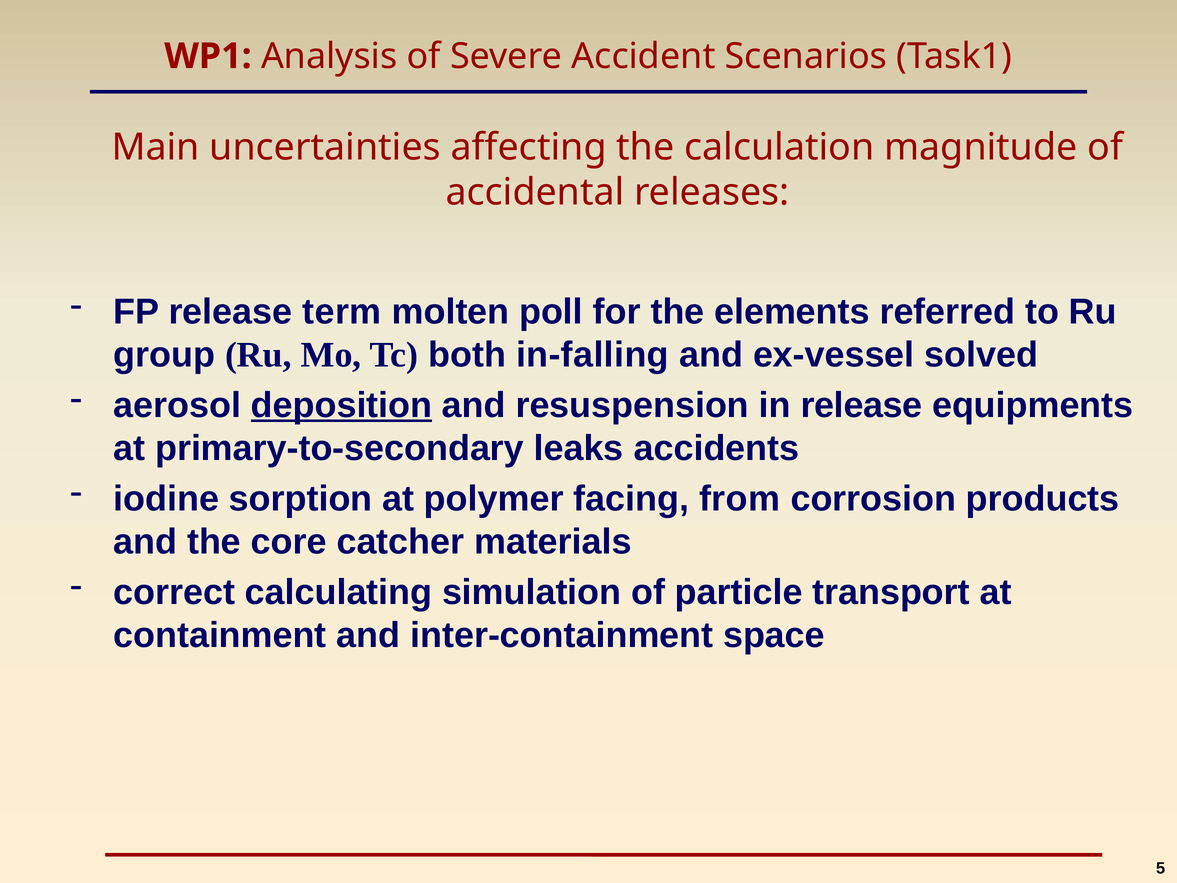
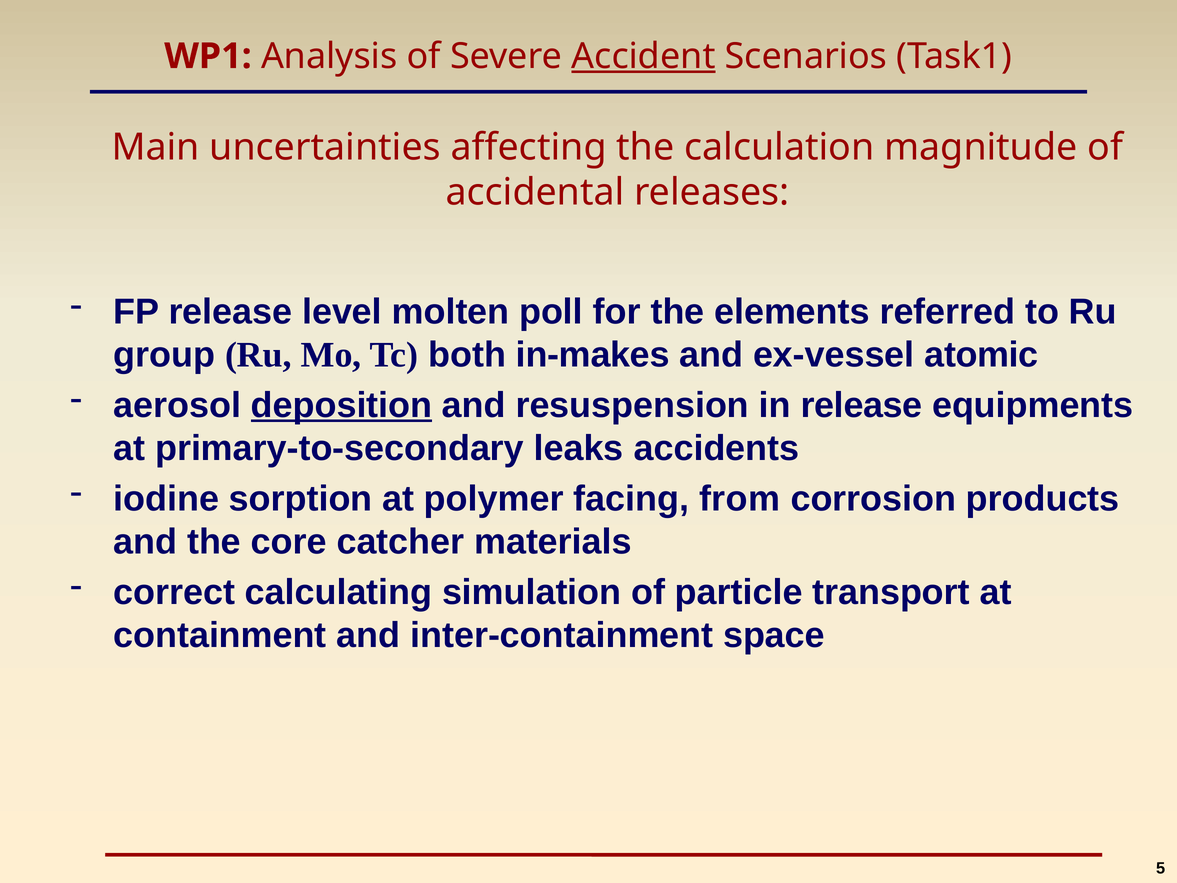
Accident underline: none -> present
term: term -> level
in-falling: in-falling -> in-makes
solved: solved -> atomic
